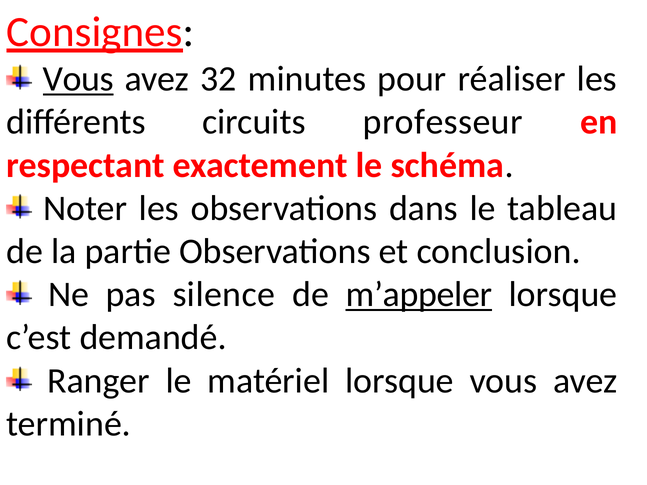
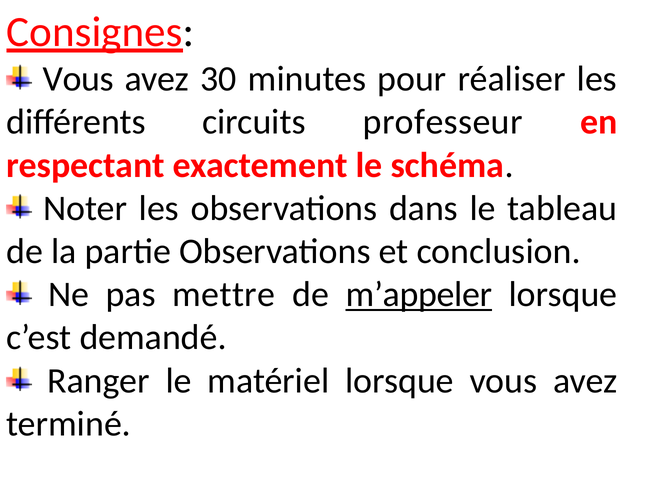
Vous at (78, 79) underline: present -> none
32: 32 -> 30
silence: silence -> mettre
